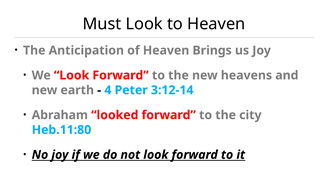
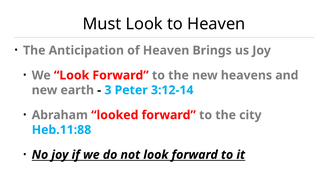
4: 4 -> 3
Heb.11:80: Heb.11:80 -> Heb.11:88
